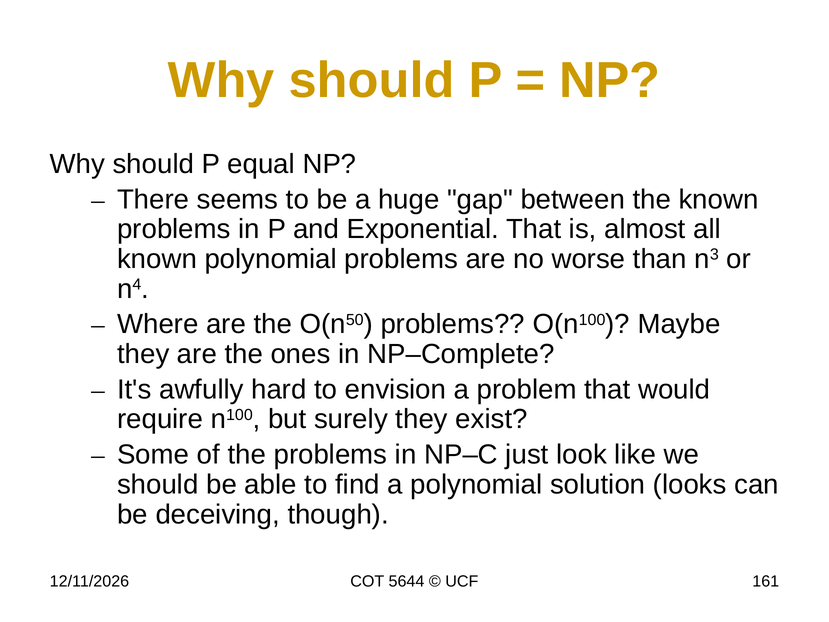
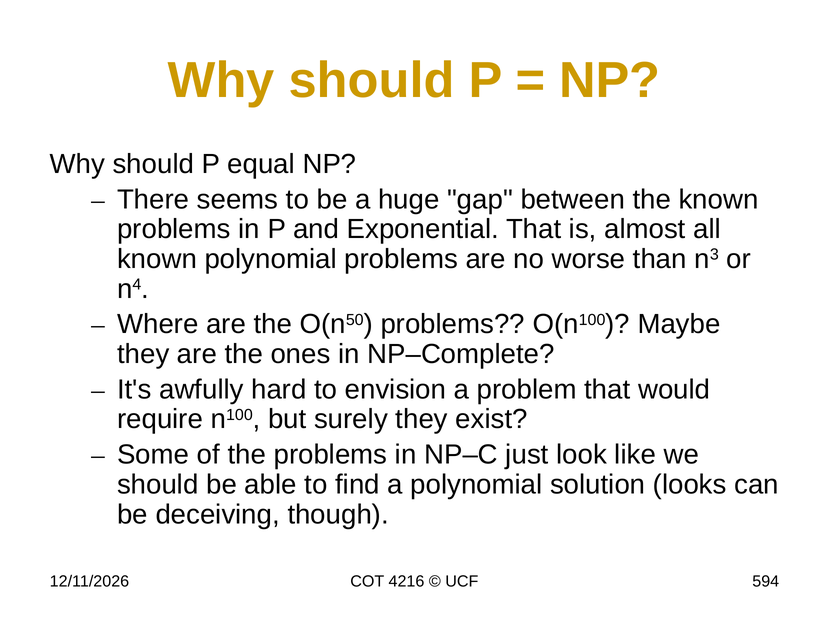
5644: 5644 -> 4216
161: 161 -> 594
